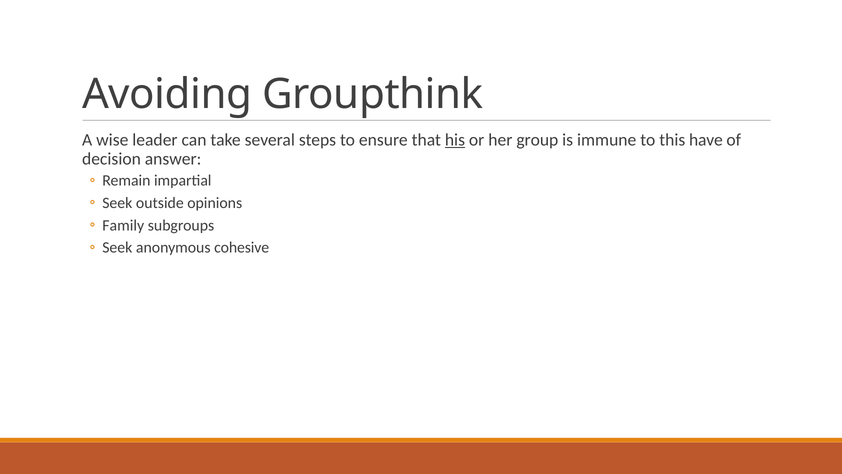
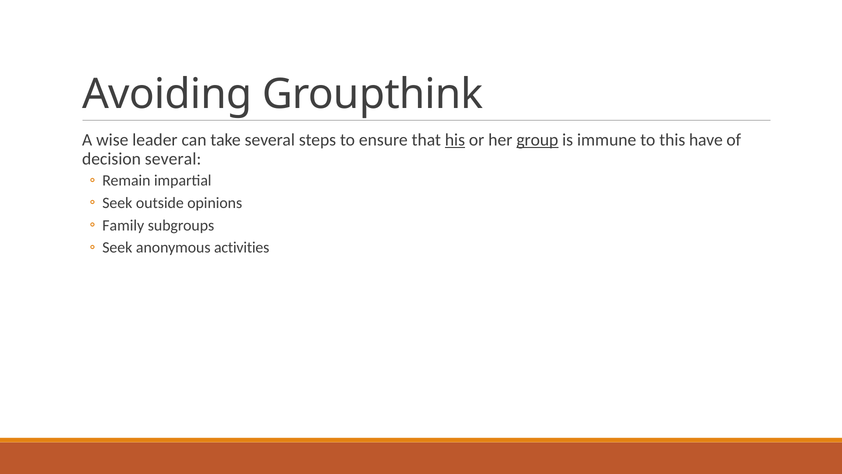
group underline: none -> present
decision answer: answer -> several
cohesive: cohesive -> activities
